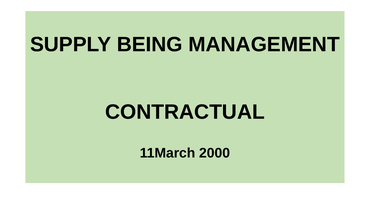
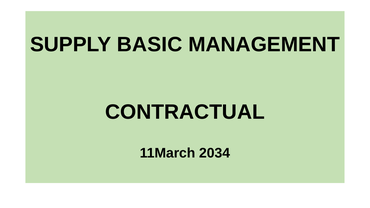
BEING: BEING -> BASIC
2000: 2000 -> 2034
